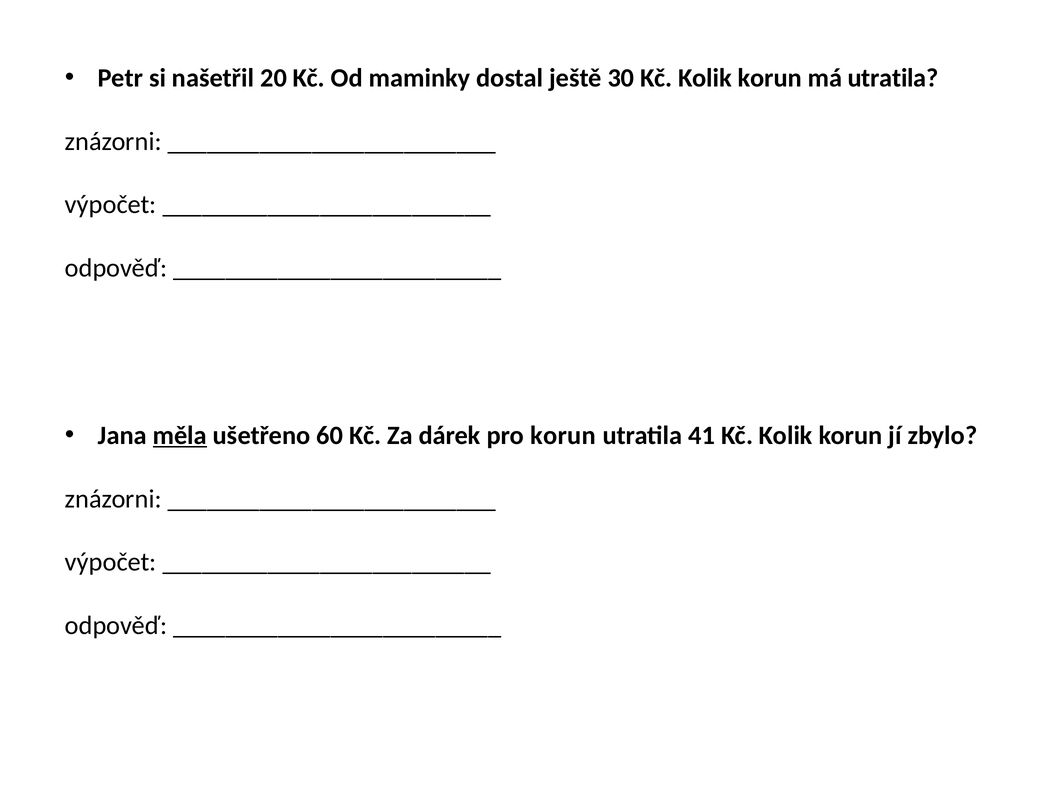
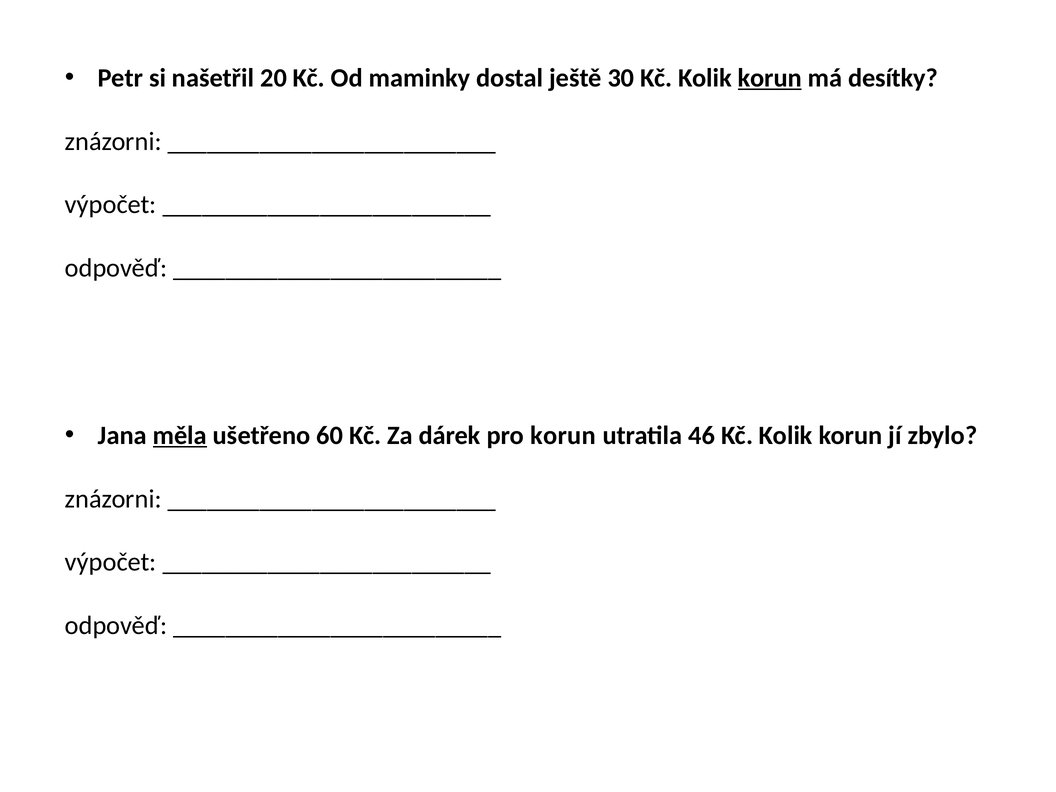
korun at (770, 78) underline: none -> present
má utratila: utratila -> desítky
41: 41 -> 46
